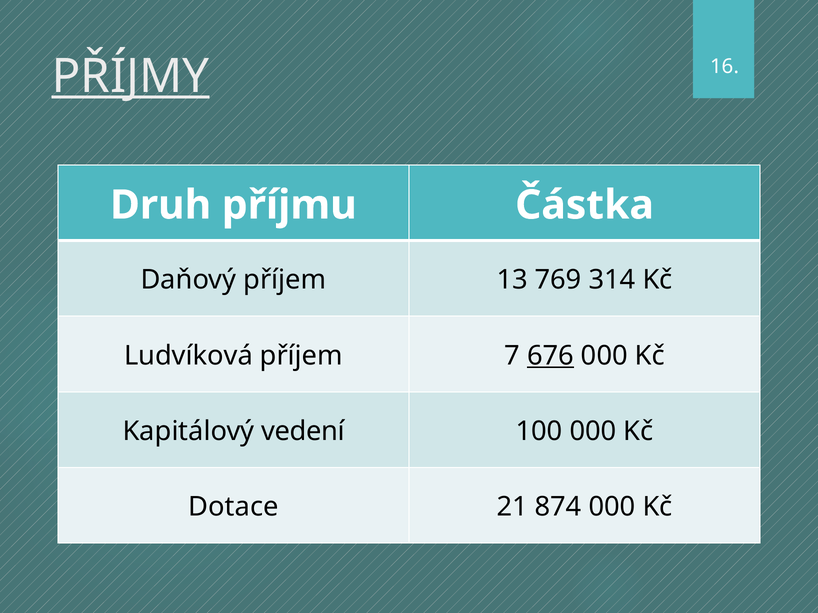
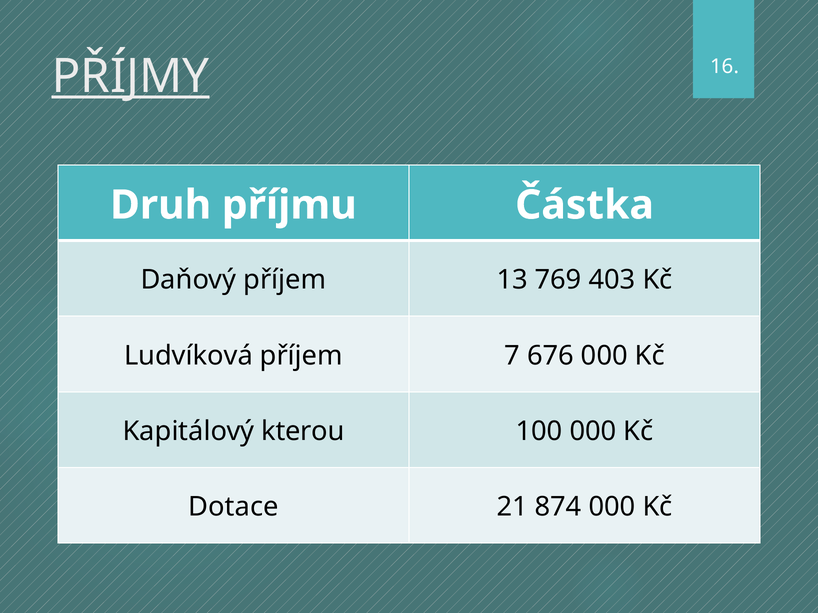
314: 314 -> 403
676 underline: present -> none
vedení: vedení -> kterou
